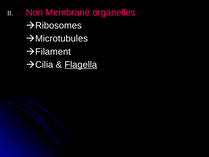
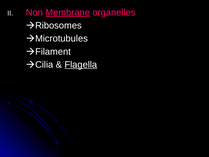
Membrane underline: none -> present
